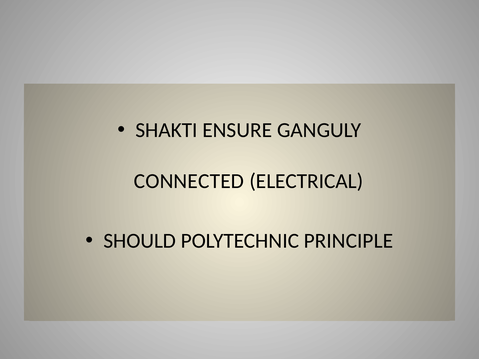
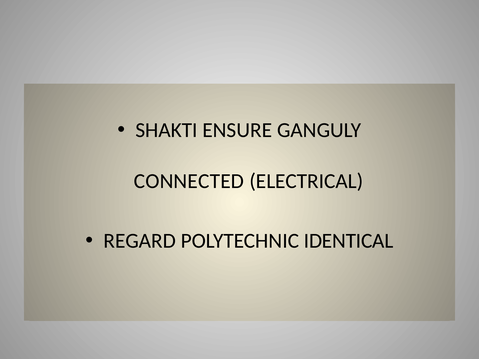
SHOULD: SHOULD -> REGARD
PRINCIPLE: PRINCIPLE -> IDENTICAL
